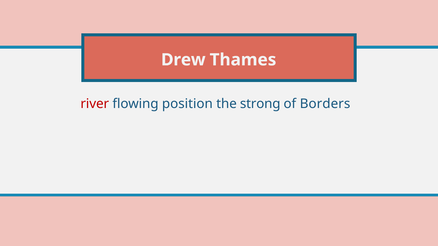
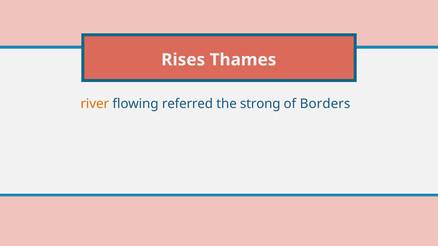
Drew: Drew -> Rises
river colour: red -> orange
position: position -> referred
